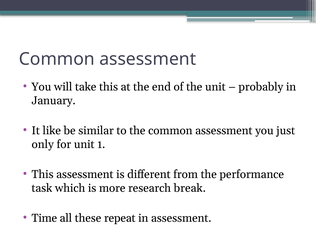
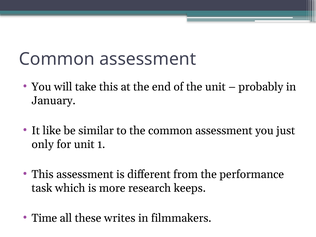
break: break -> keeps
repeat: repeat -> writes
in assessment: assessment -> filmmakers
